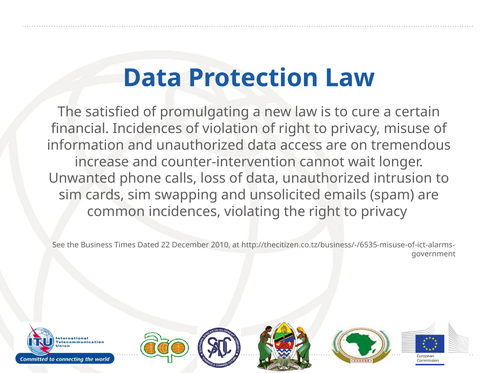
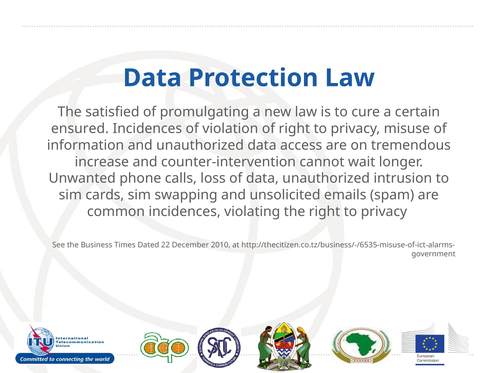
financial: financial -> ensured
